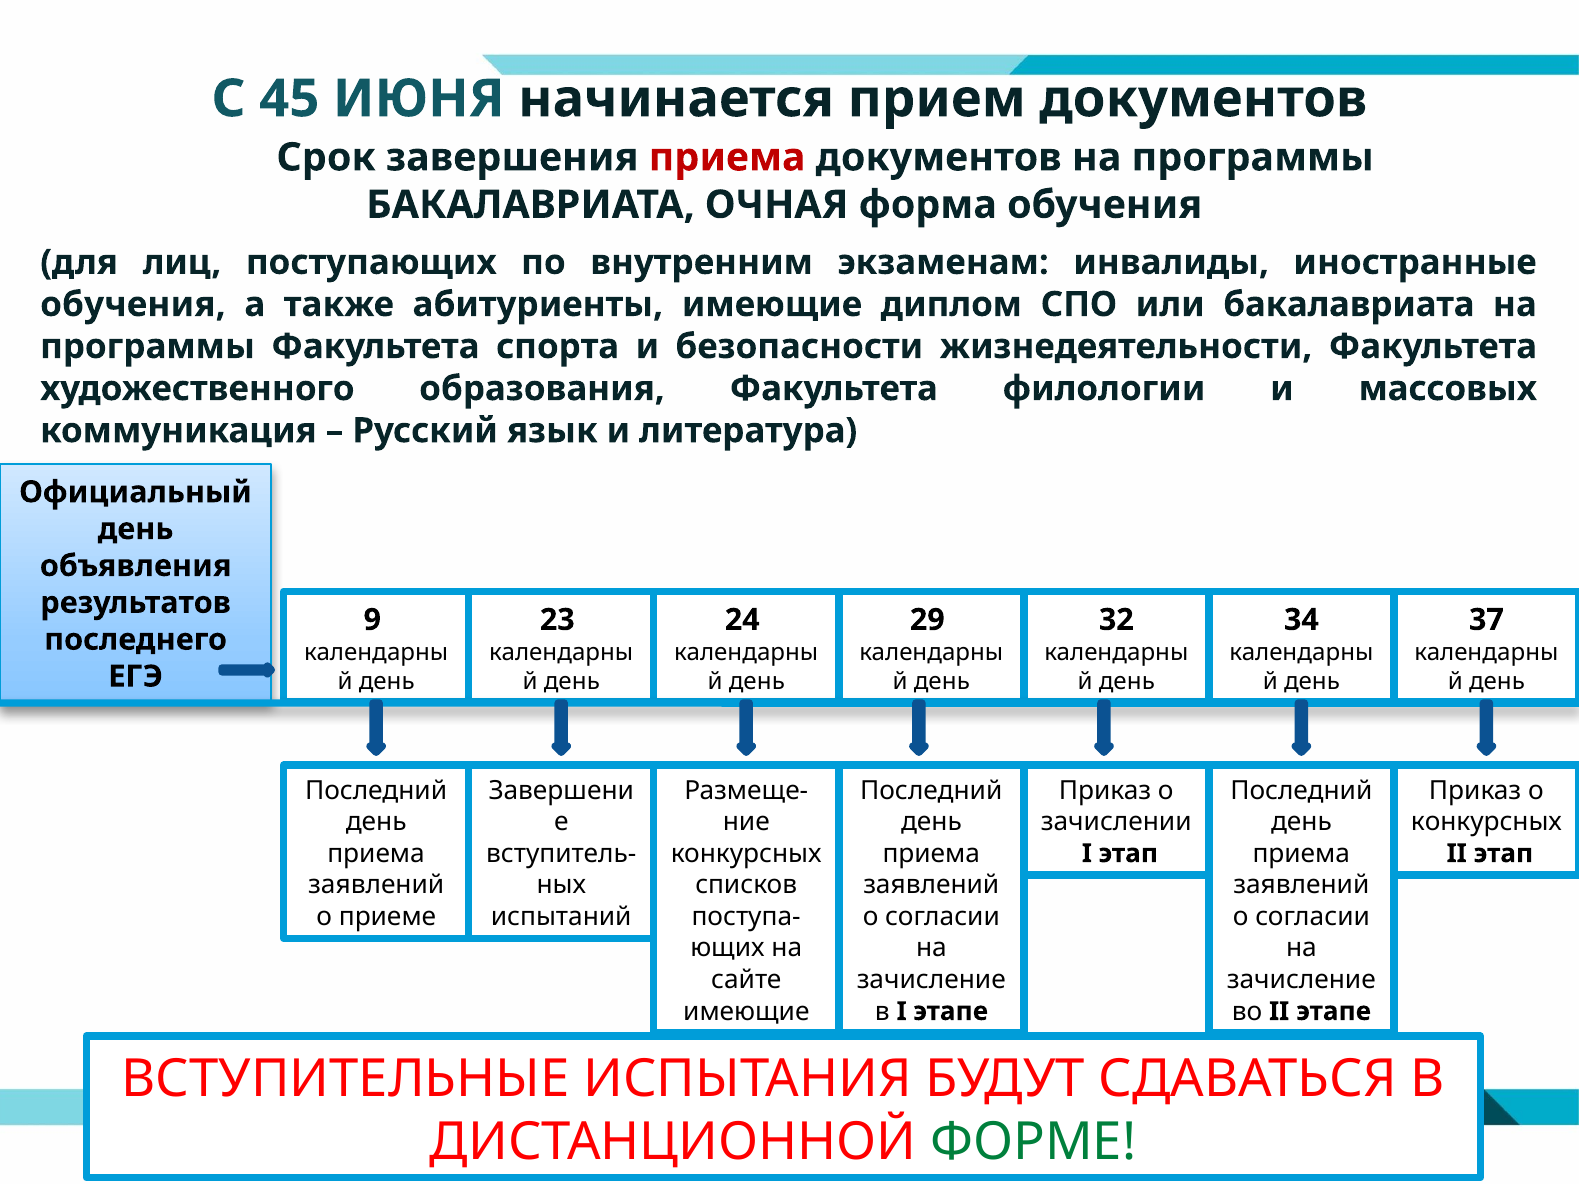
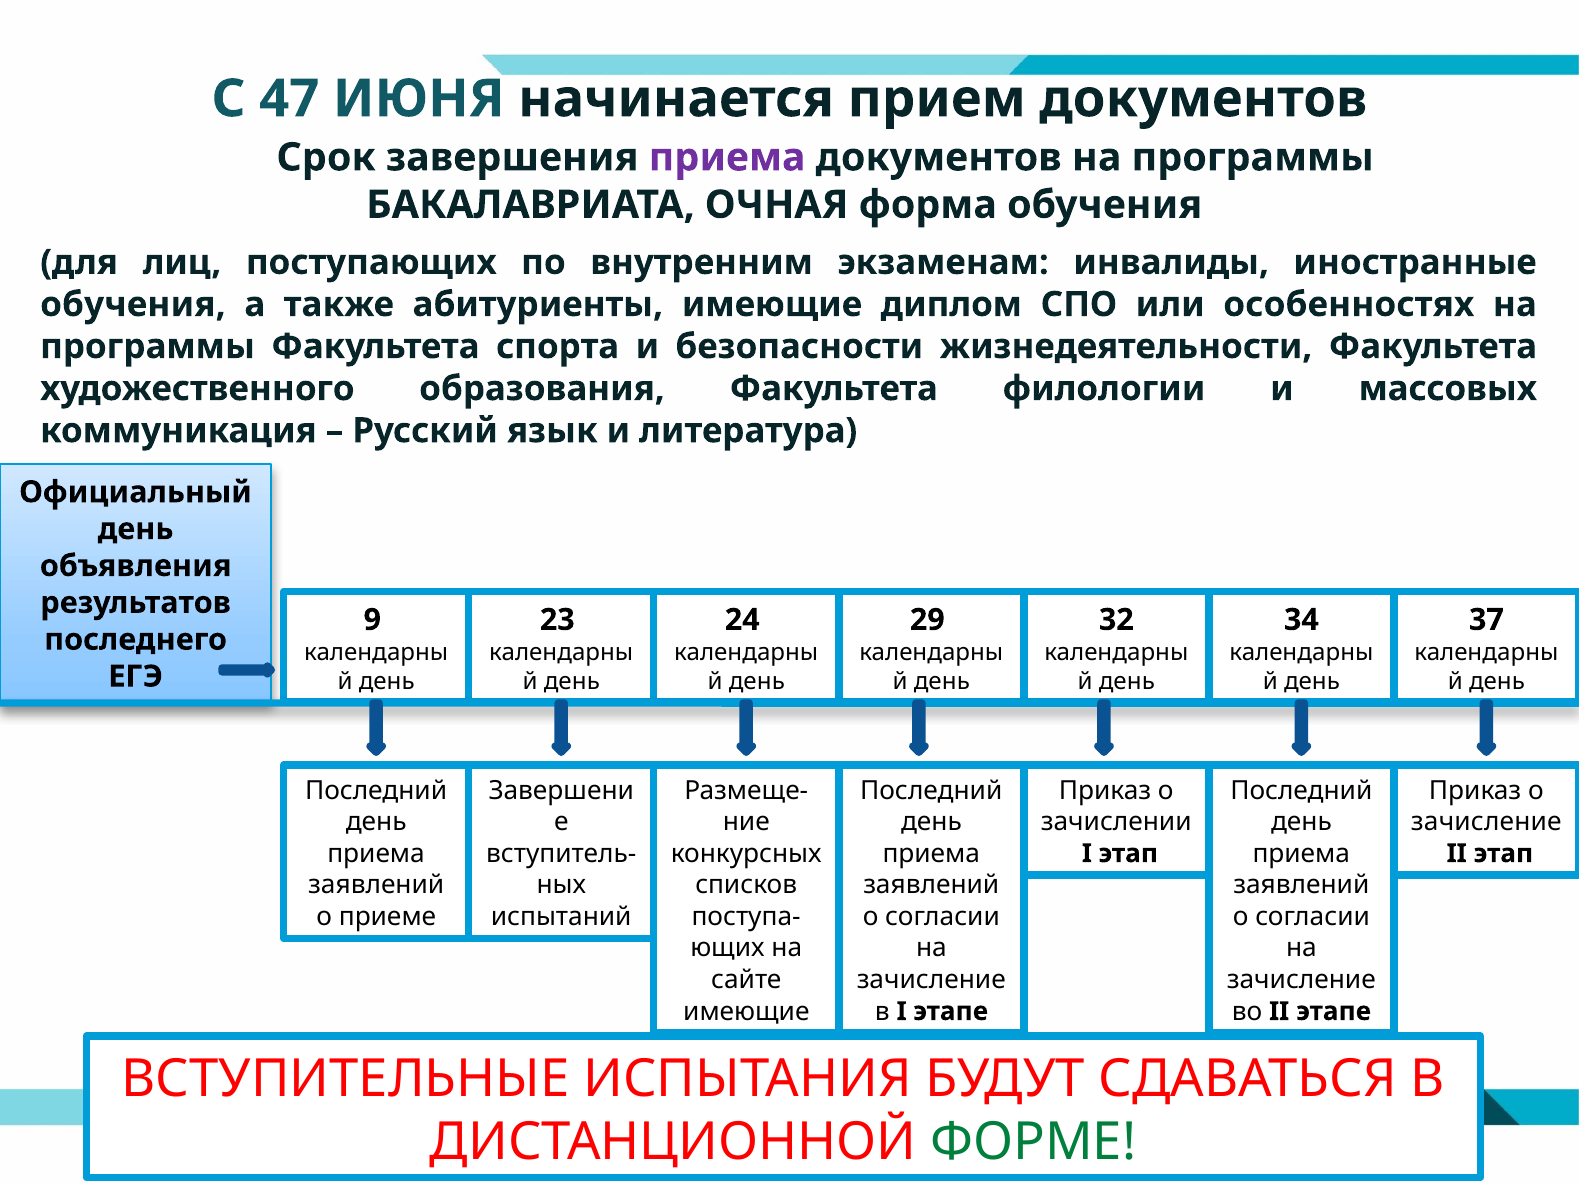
45: 45 -> 47
приема at (727, 157) colour: red -> purple
или бакалавриата: бакалавриата -> особенностях
конкурсных at (1486, 822): конкурсных -> зачисление
